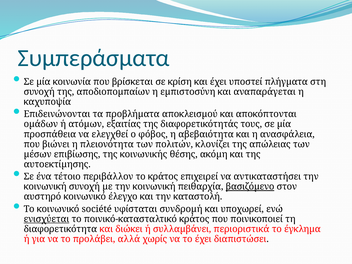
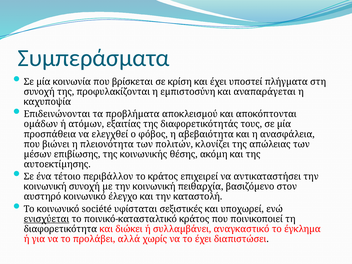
αποδιοποµπαίων: αποδιοποµπαίων -> προφυλακίζονται
βασιζόµενο underline: present -> none
συνδροµή: συνδροµή -> σεξιστικές
περιοριστικά: περιοριστικά -> αναγκαστικό
